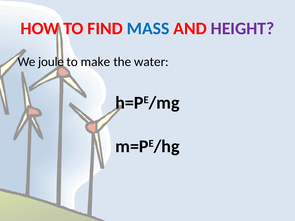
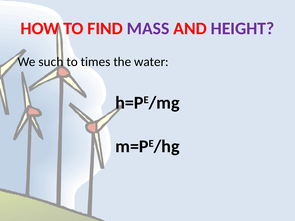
MASS colour: blue -> purple
joule: joule -> such
make: make -> times
